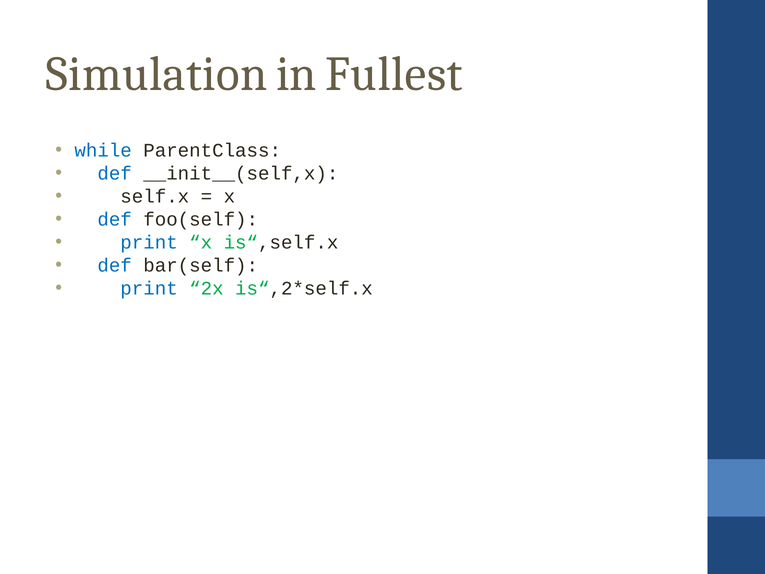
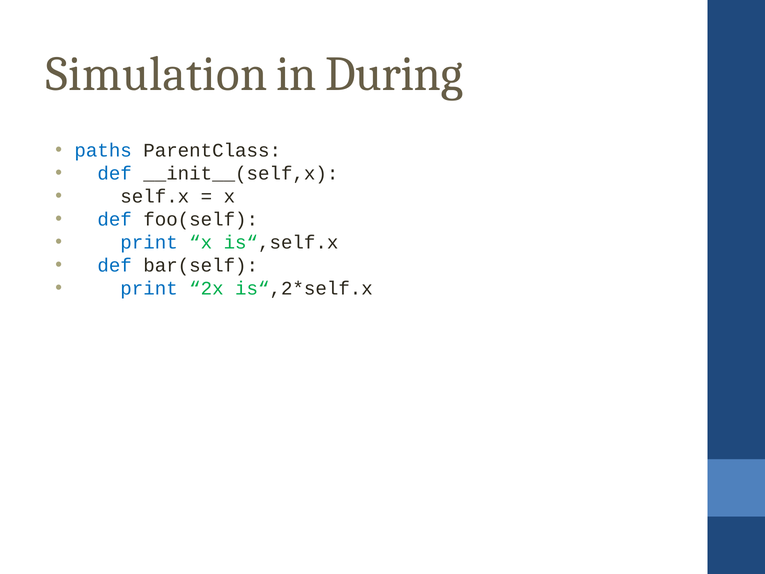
Fullest: Fullest -> During
while: while -> paths
